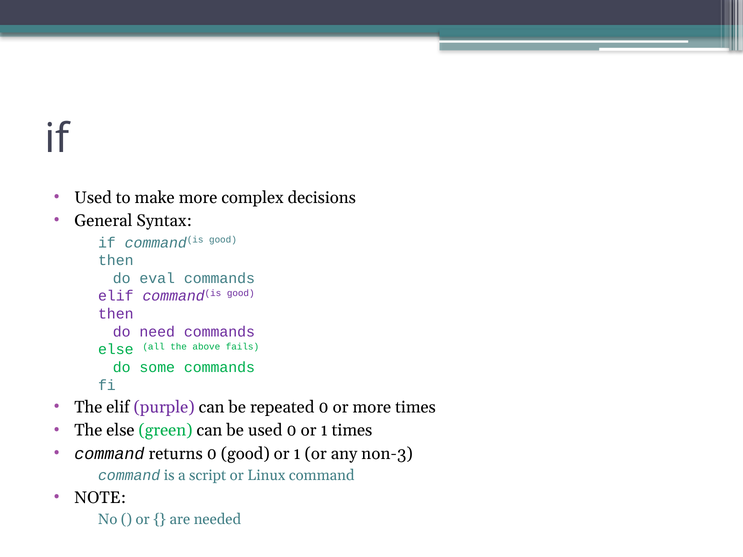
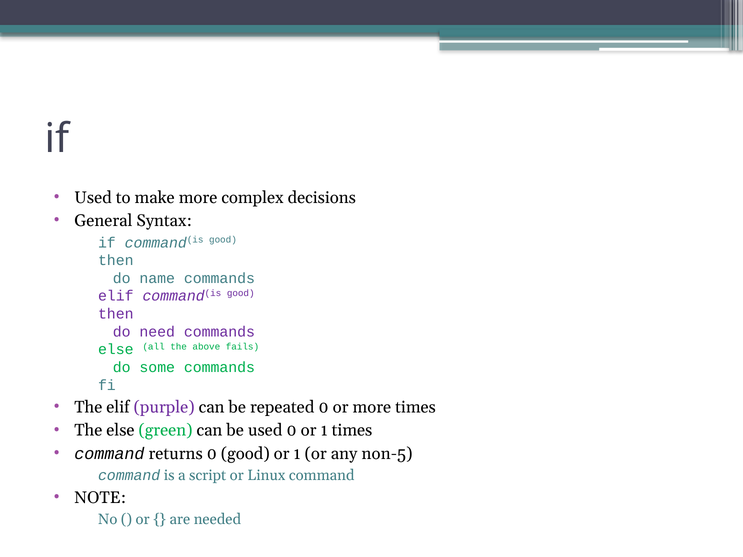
eval: eval -> name
non-3: non-3 -> non-5
